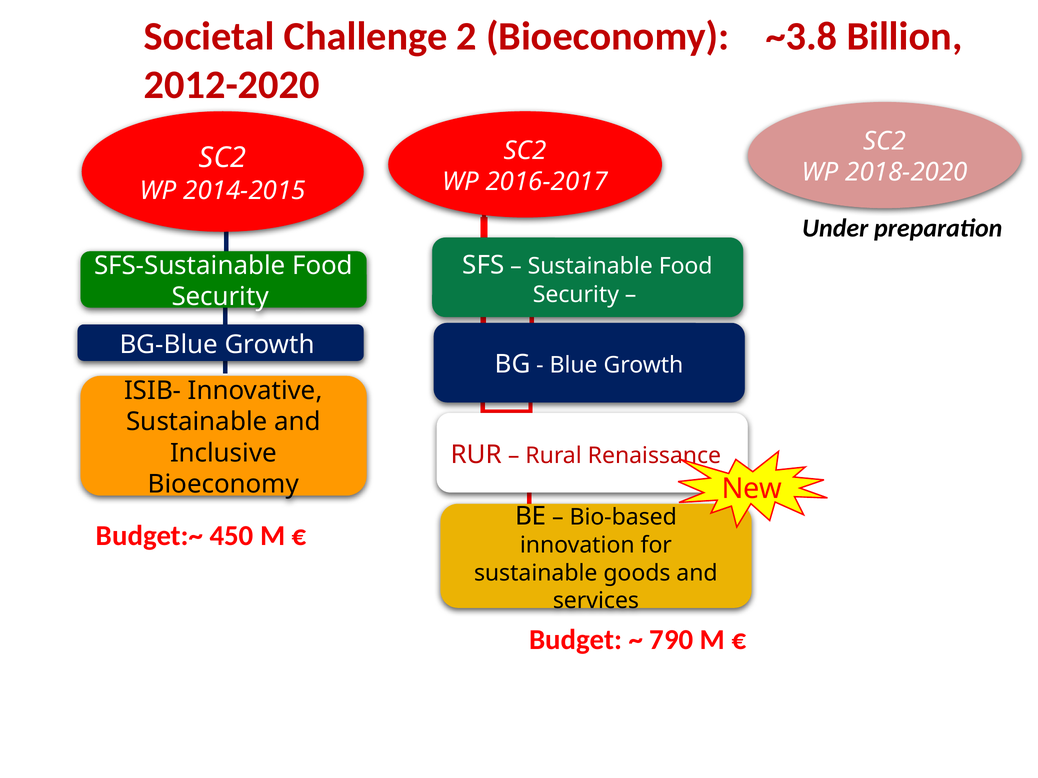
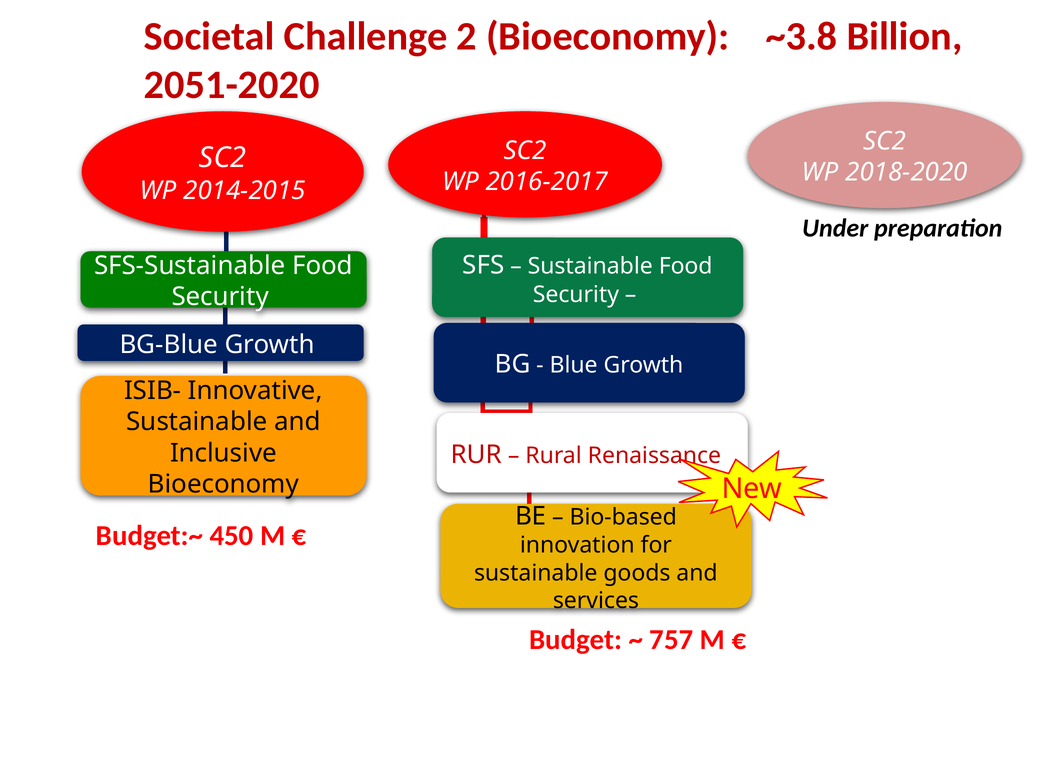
2012-2020: 2012-2020 -> 2051-2020
790: 790 -> 757
